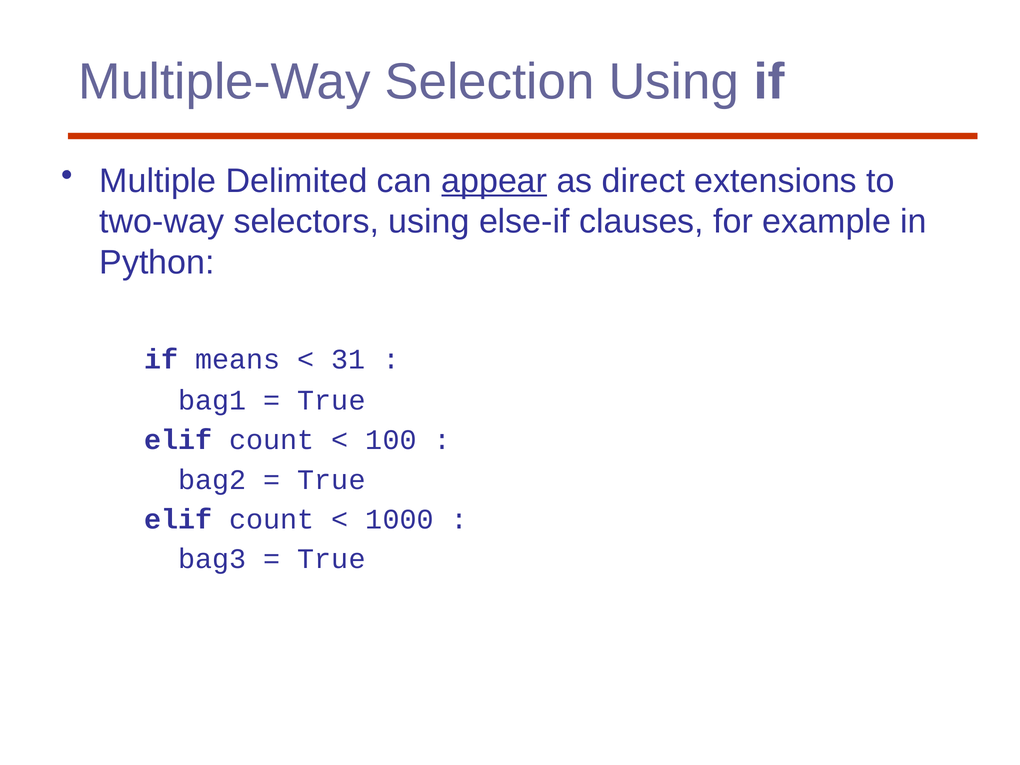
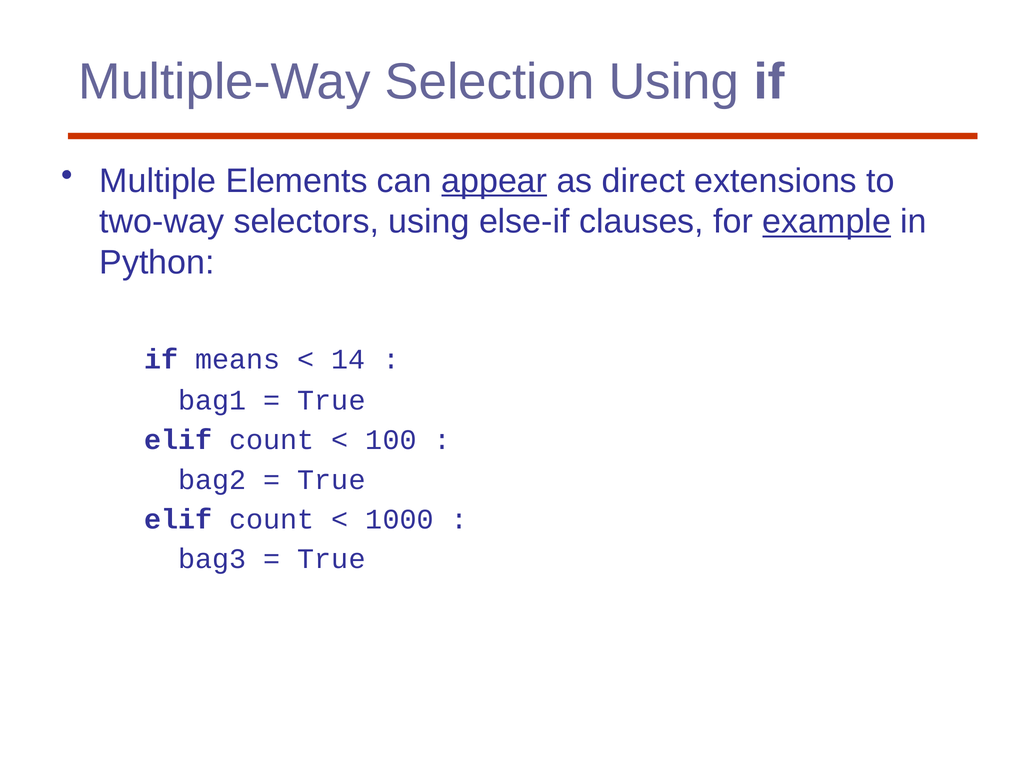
Delimited: Delimited -> Elements
example underline: none -> present
31: 31 -> 14
